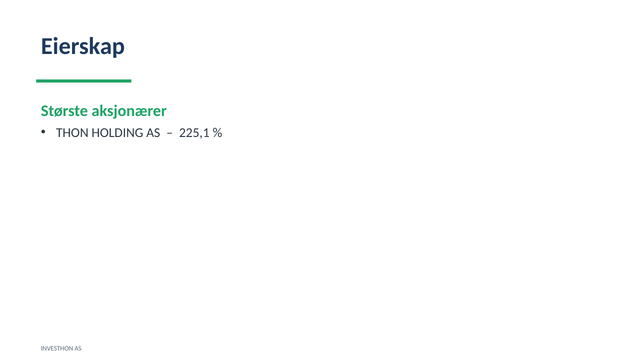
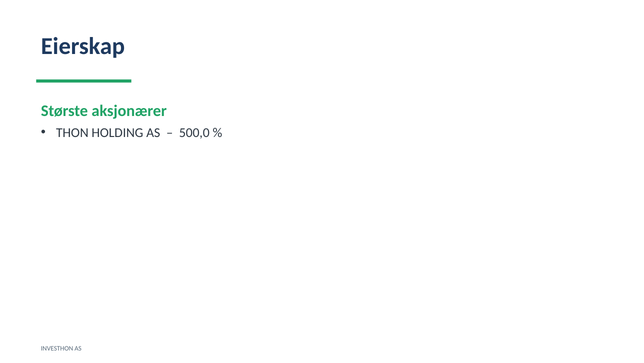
225,1: 225,1 -> 500,0
